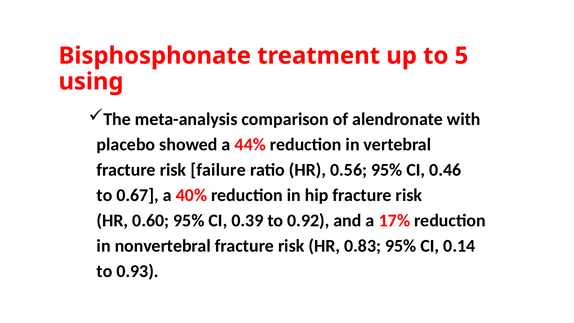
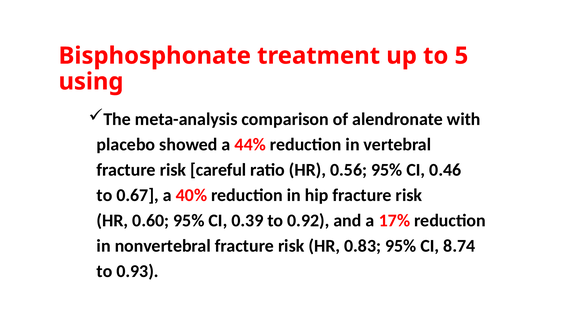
failure: failure -> careful
0.14: 0.14 -> 8.74
